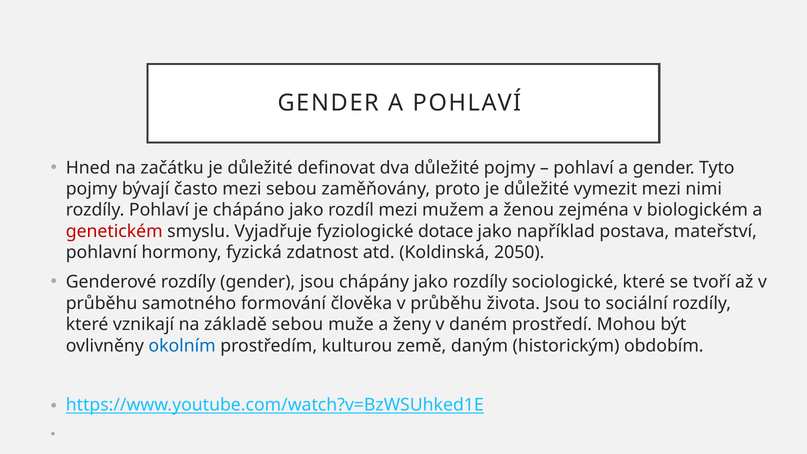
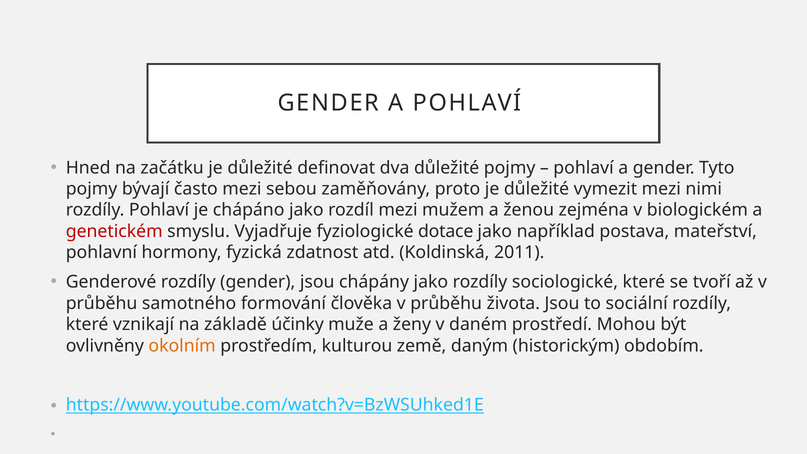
2050: 2050 -> 2011
základě sebou: sebou -> účinky
okolním colour: blue -> orange
